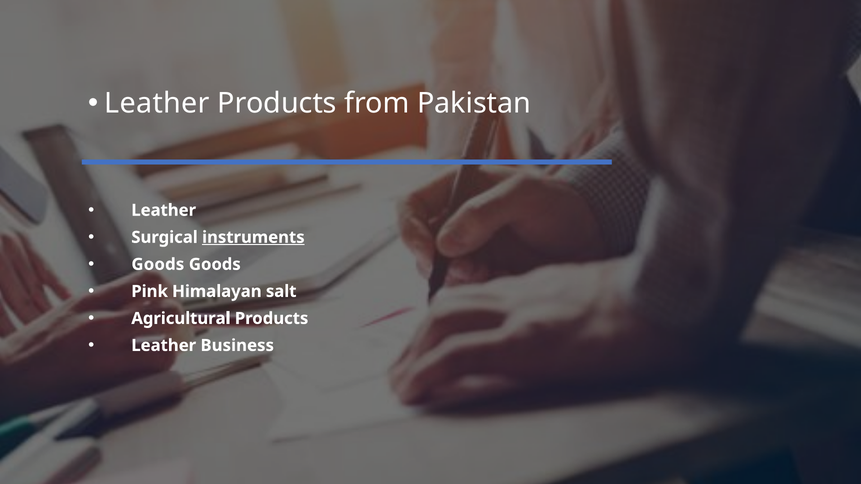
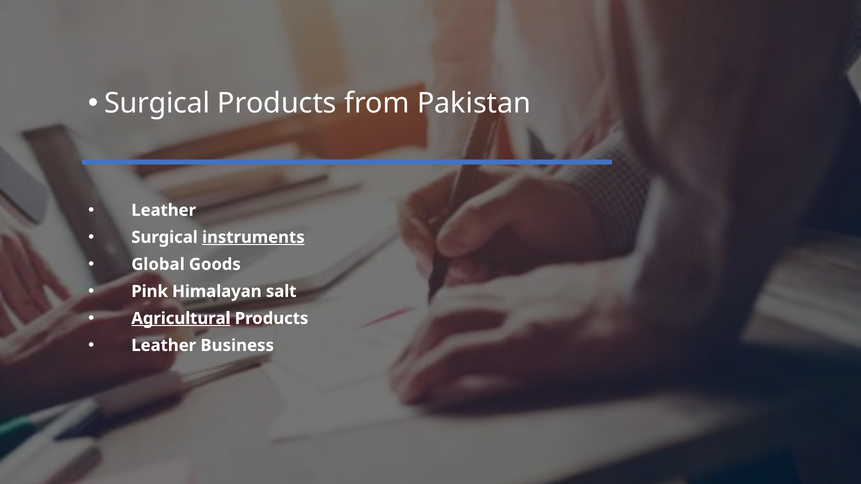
Leather at (157, 103): Leather -> Surgical
Goods at (158, 265): Goods -> Global
Agricultural underline: none -> present
